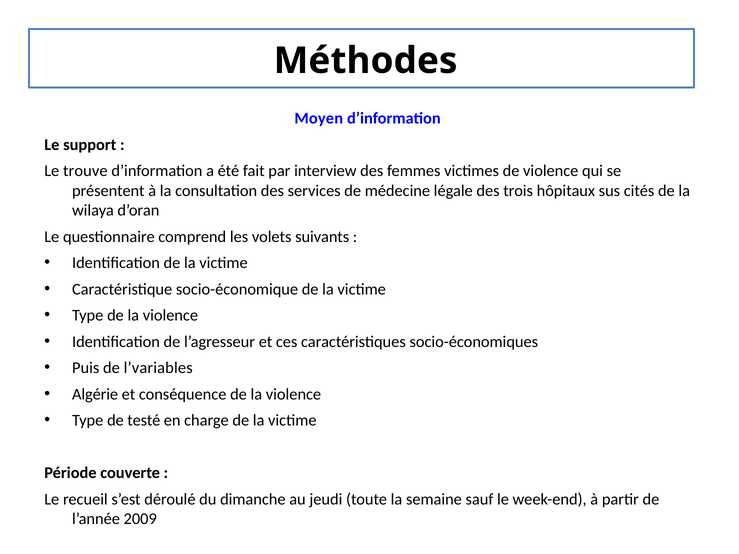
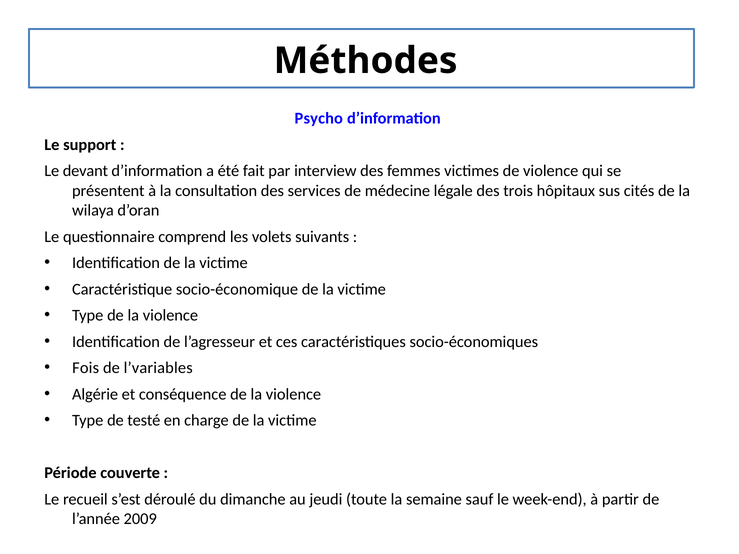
Moyen: Moyen -> Psycho
trouve: trouve -> devant
Puis: Puis -> Fois
